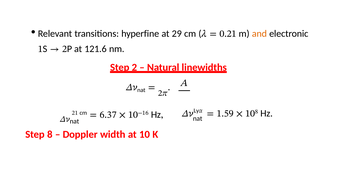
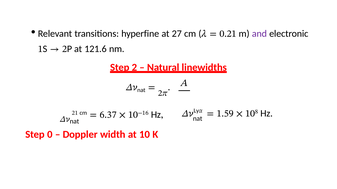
29: 29 -> 27
and colour: orange -> purple
Step 8: 8 -> 0
